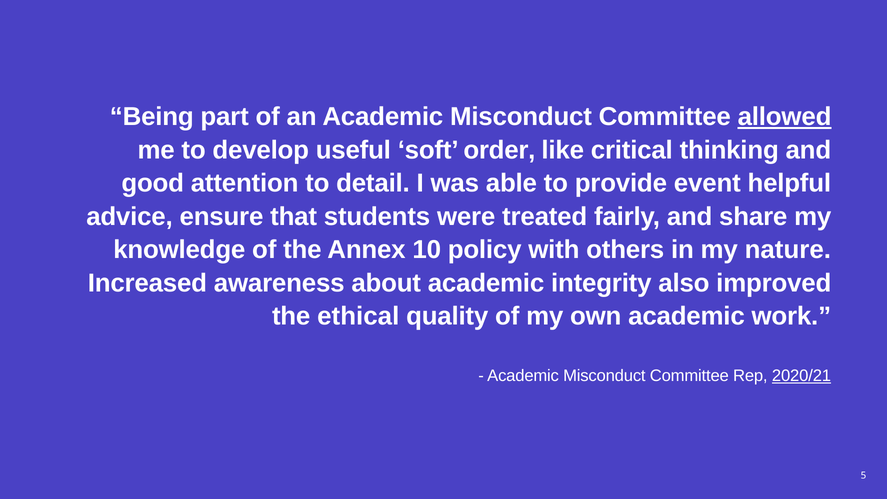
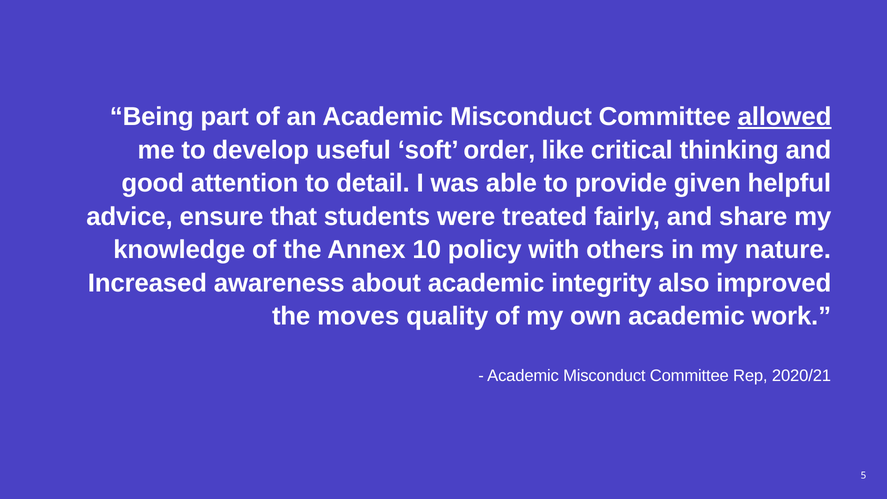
event: event -> given
ethical: ethical -> moves
2020/21 underline: present -> none
